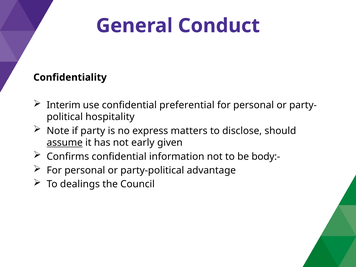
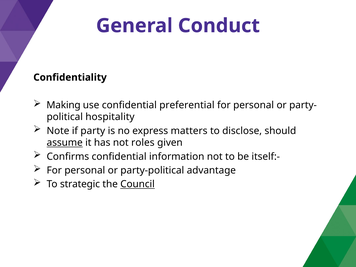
Interim: Interim -> Making
early: early -> roles
body:-: body:- -> itself:-
dealings: dealings -> strategic
Council underline: none -> present
